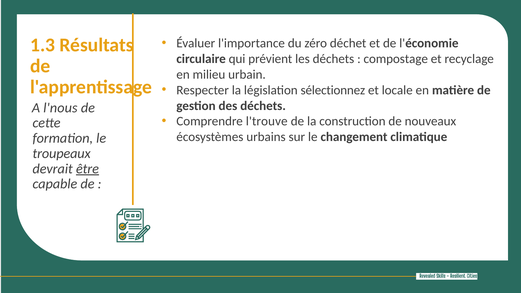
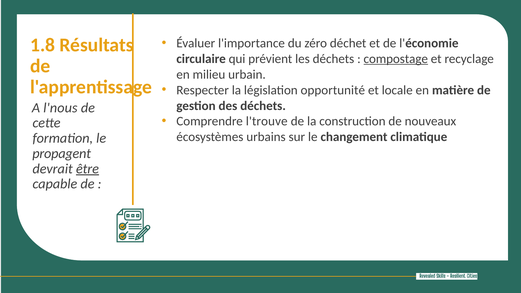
1.3: 1.3 -> 1.8
compostage underline: none -> present
sélectionnez: sélectionnez -> opportunité
troupeaux: troupeaux -> propagent
